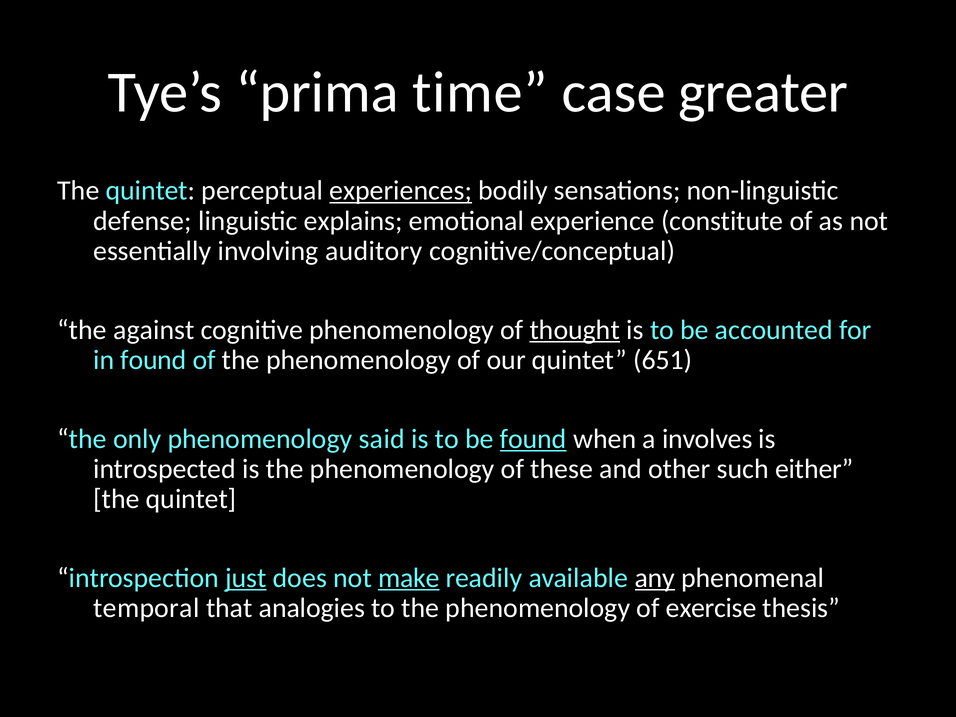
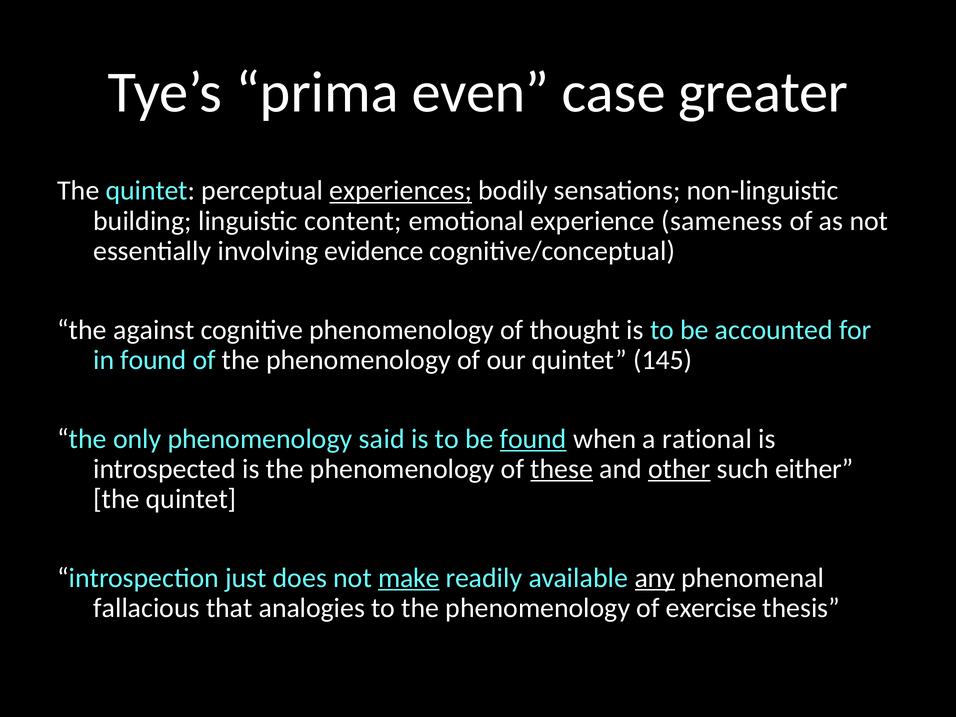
time: time -> even
defense: defense -> building
explains: explains -> content
constitute: constitute -> sameness
auditory: auditory -> evidence
thought underline: present -> none
651: 651 -> 145
involves: involves -> rational
these underline: none -> present
other underline: none -> present
just underline: present -> none
temporal: temporal -> fallacious
